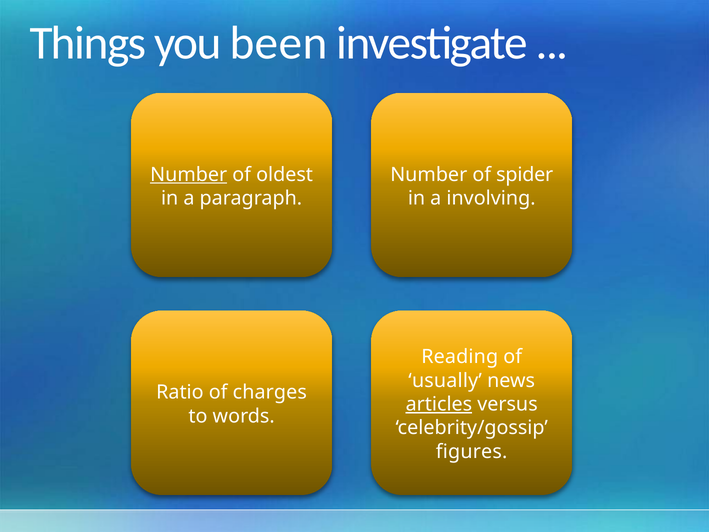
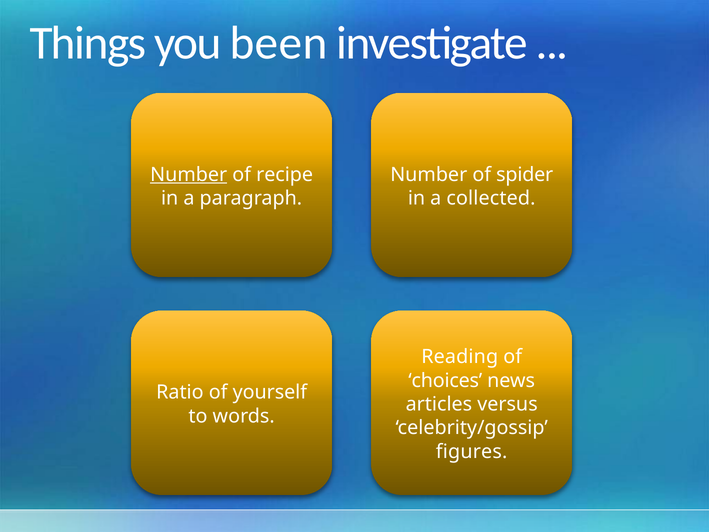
oldest: oldest -> recipe
involving: involving -> collected
usually: usually -> choices
charges: charges -> yourself
articles underline: present -> none
